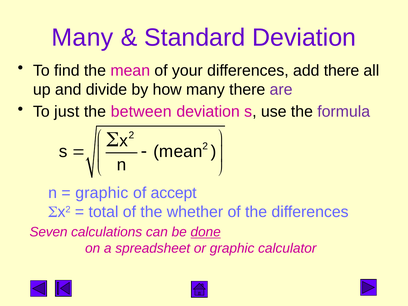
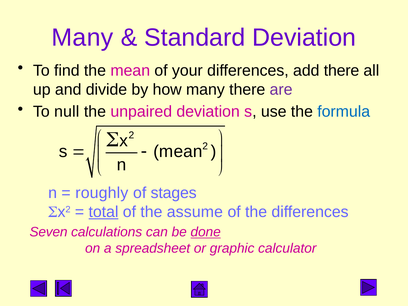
just: just -> null
between: between -> unpaired
formula colour: purple -> blue
graphic at (102, 193): graphic -> roughly
accept: accept -> stages
total underline: none -> present
whether: whether -> assume
